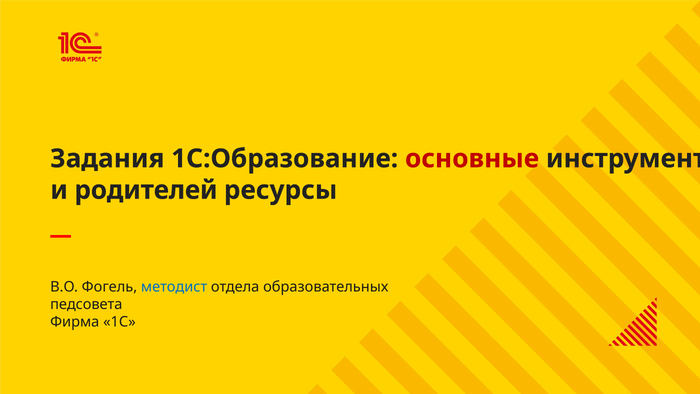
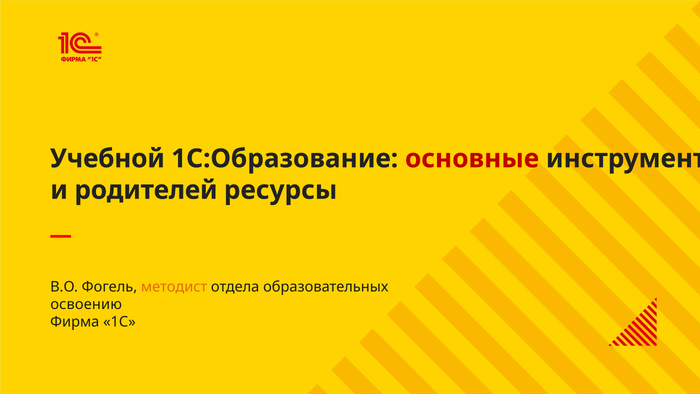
Задания: Задания -> Учебной
методист colour: blue -> orange
педсовета: педсовета -> освоению
